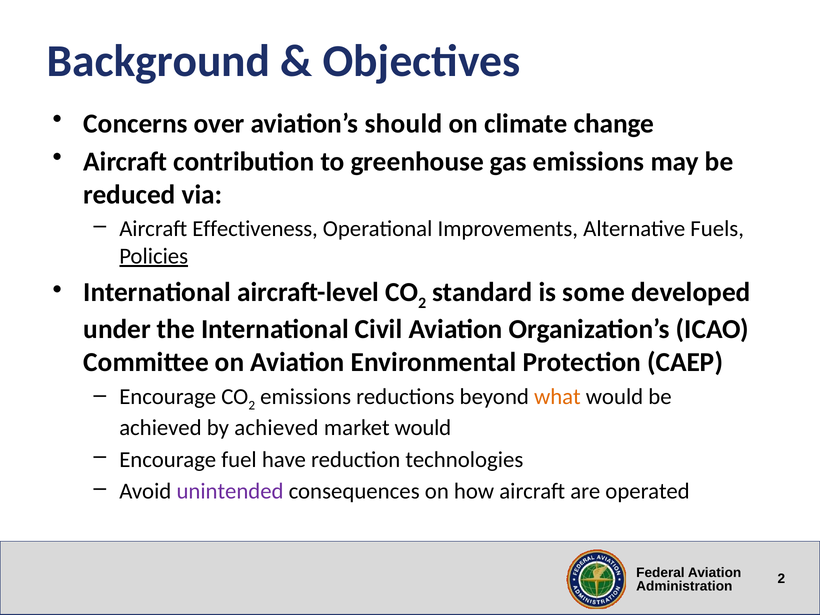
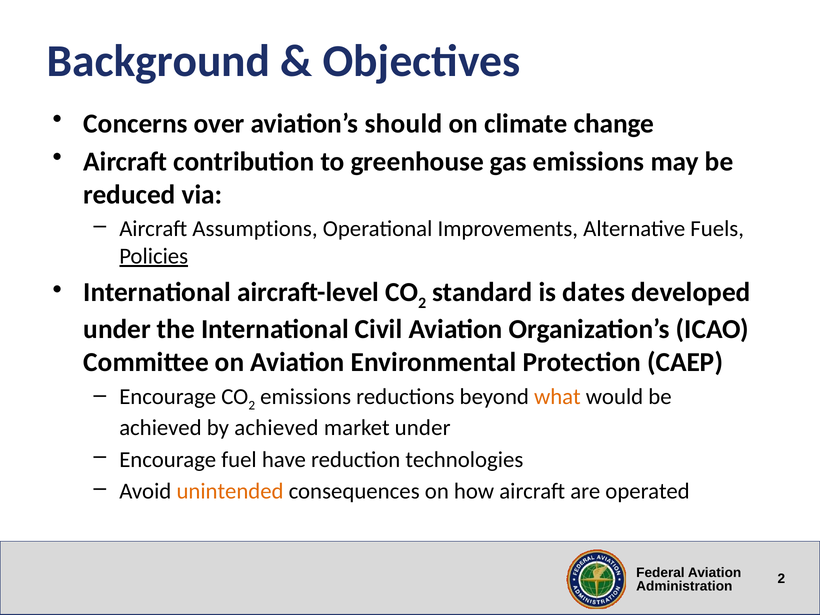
Effectiveness: Effectiveness -> Assumptions
some: some -> dates
market would: would -> under
unintended colour: purple -> orange
